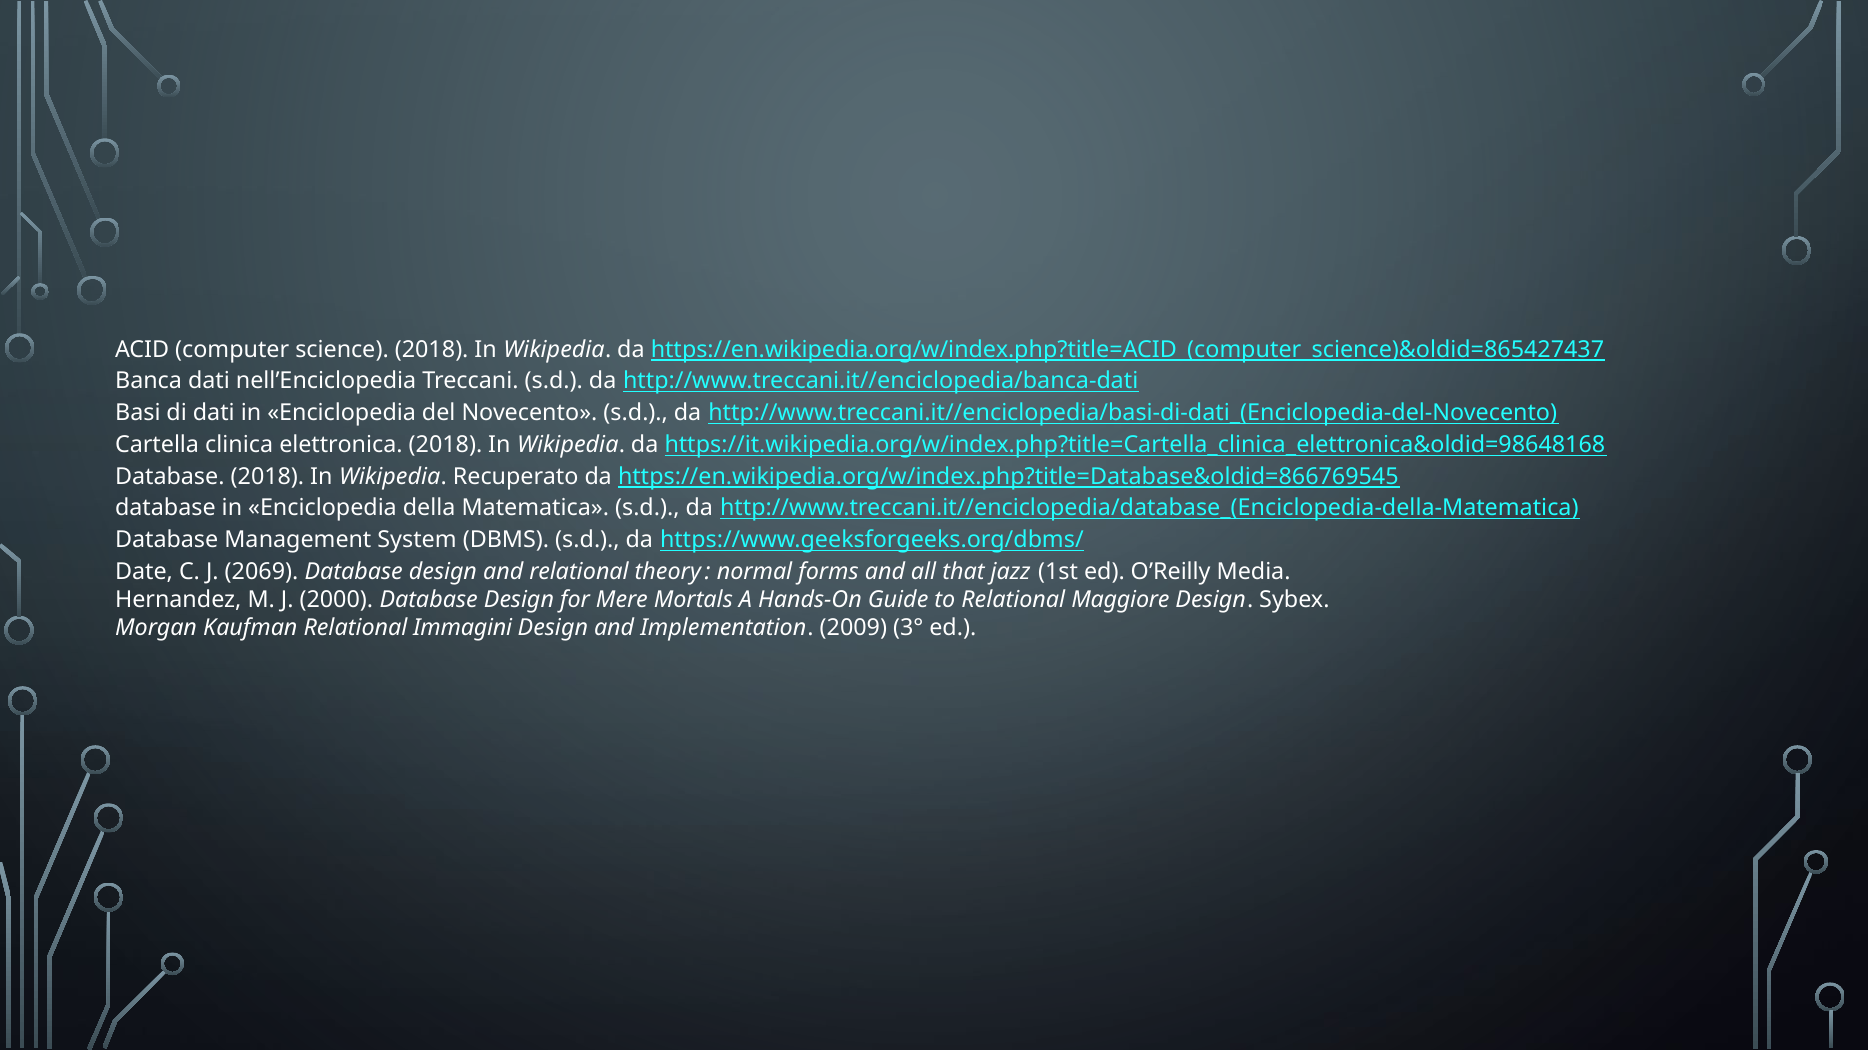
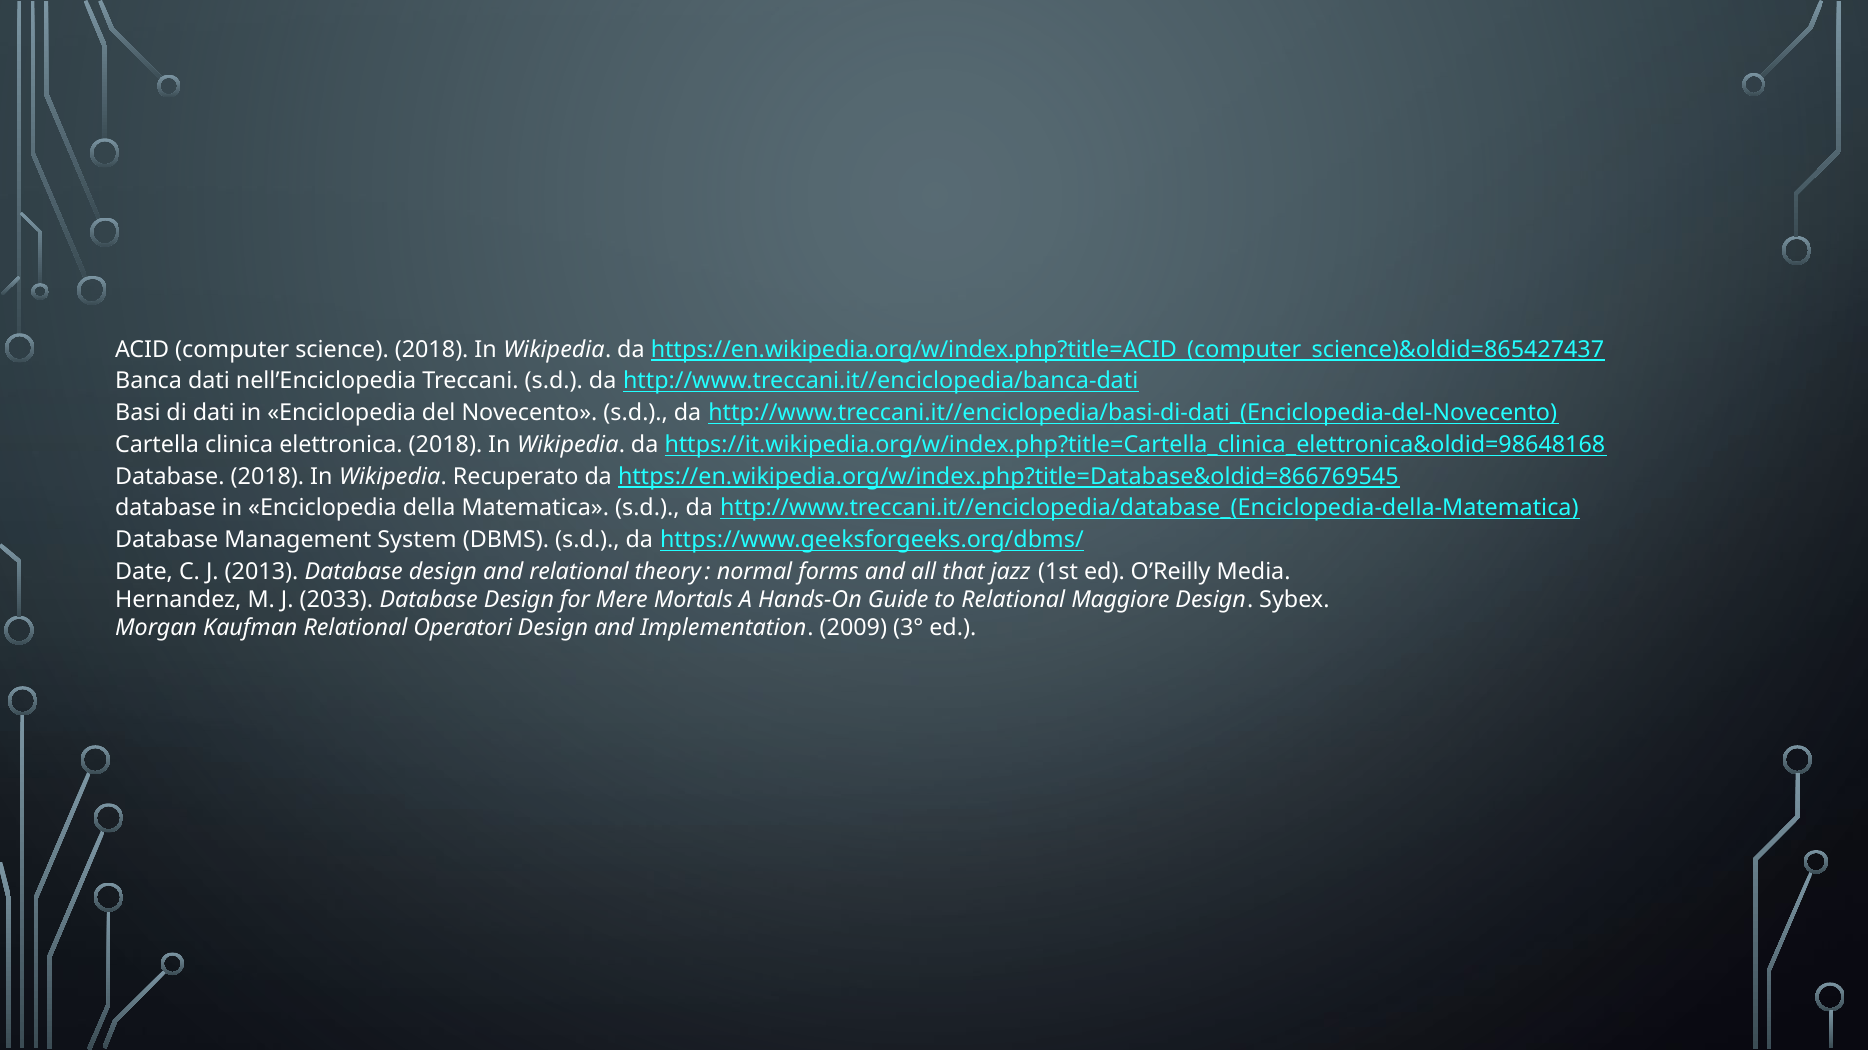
2069: 2069 -> 2013
2000: 2000 -> 2033
Immagini: Immagini -> Operatori
